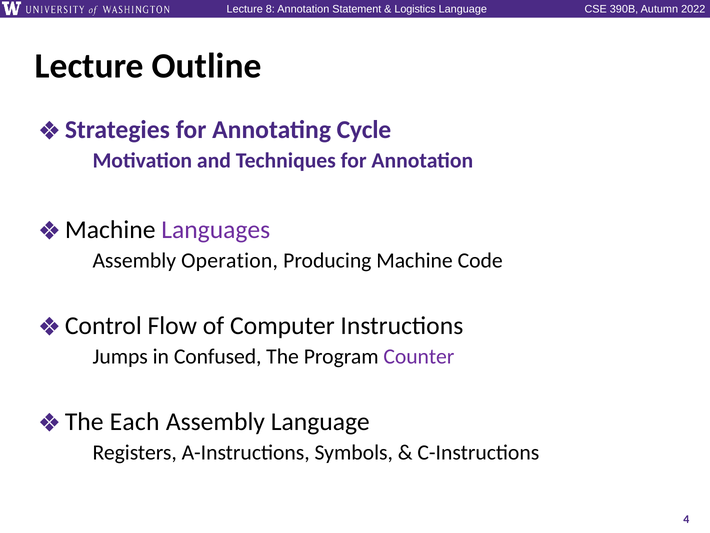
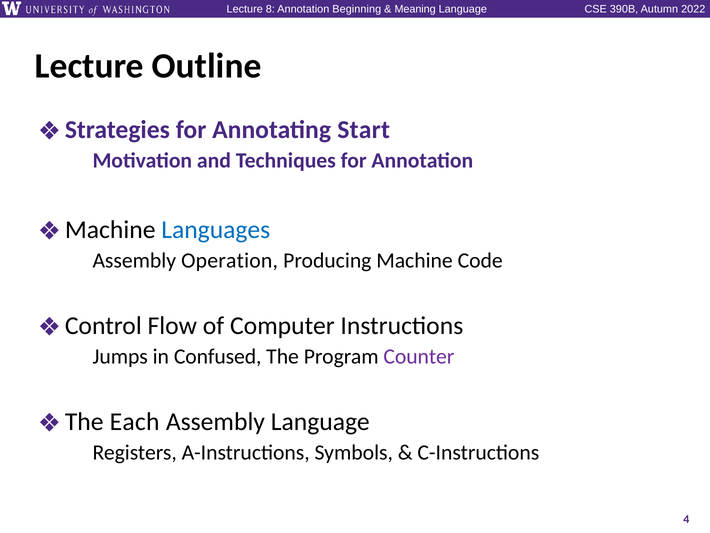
Statement: Statement -> Beginning
Logistics: Logistics -> Meaning
Cycle: Cycle -> Start
Languages colour: purple -> blue
